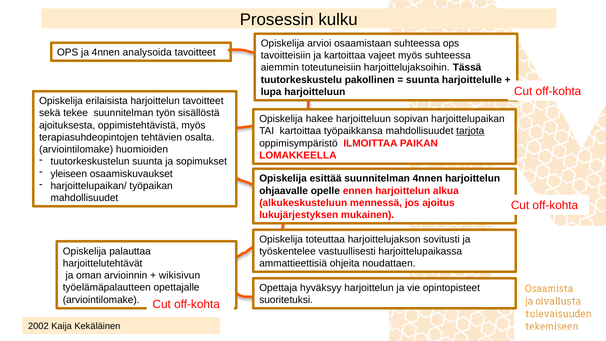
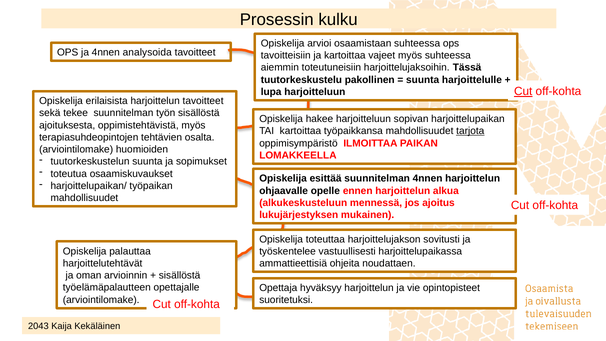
Cut at (523, 91) underline: none -> present
yleiseen: yleiseen -> toteutua
wikisivun at (180, 275): wikisivun -> sisällöstä
2002: 2002 -> 2043
